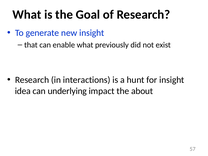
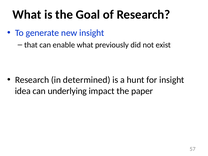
interactions: interactions -> determined
about: about -> paper
